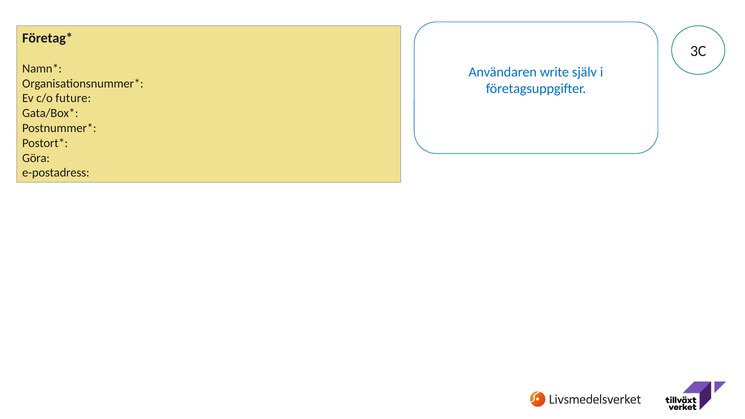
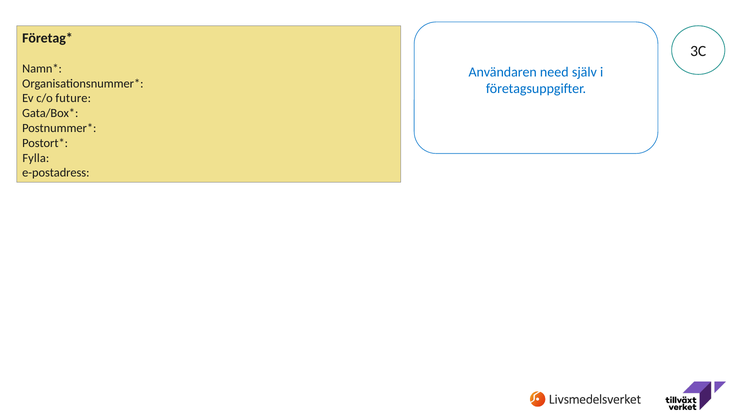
write: write -> need
Göra: Göra -> Fylla
